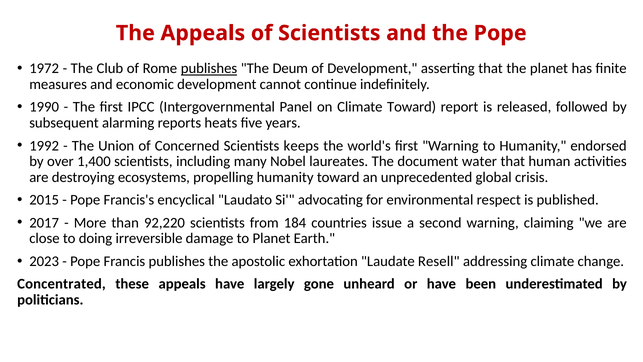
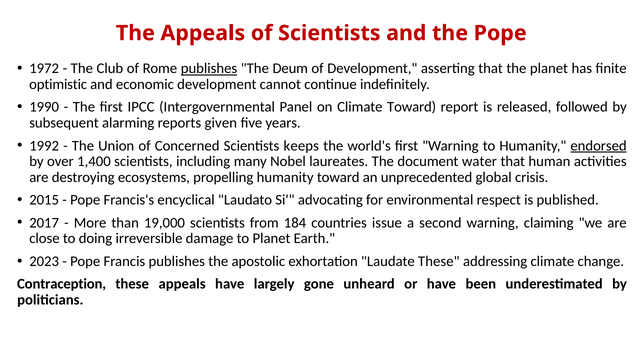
measures: measures -> optimistic
heats: heats -> given
endorsed underline: none -> present
92,220: 92,220 -> 19,000
Laudate Resell: Resell -> These
Concentrated: Concentrated -> Contraception
